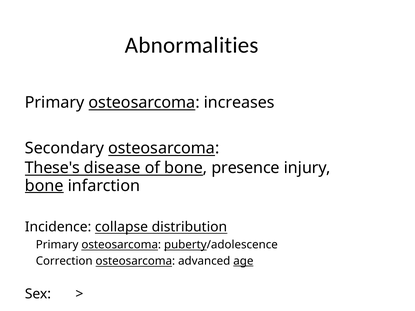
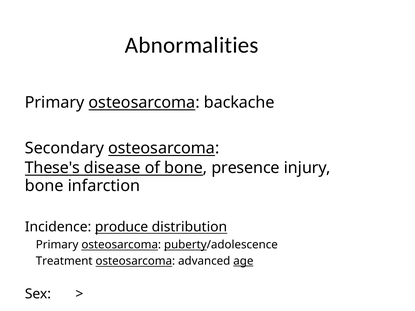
increases: increases -> backache
bone at (44, 186) underline: present -> none
collapse: collapse -> produce
Correction: Correction -> Treatment
